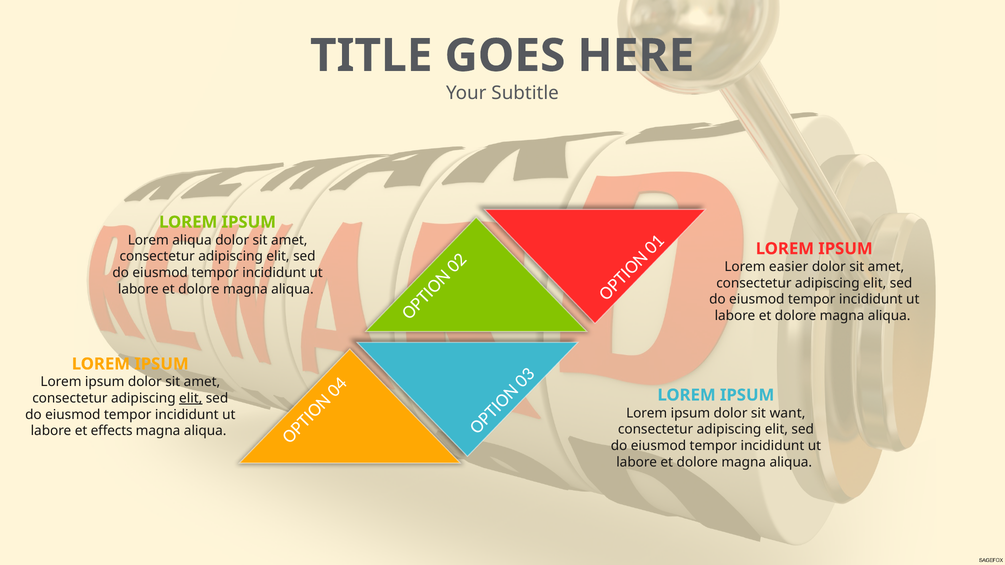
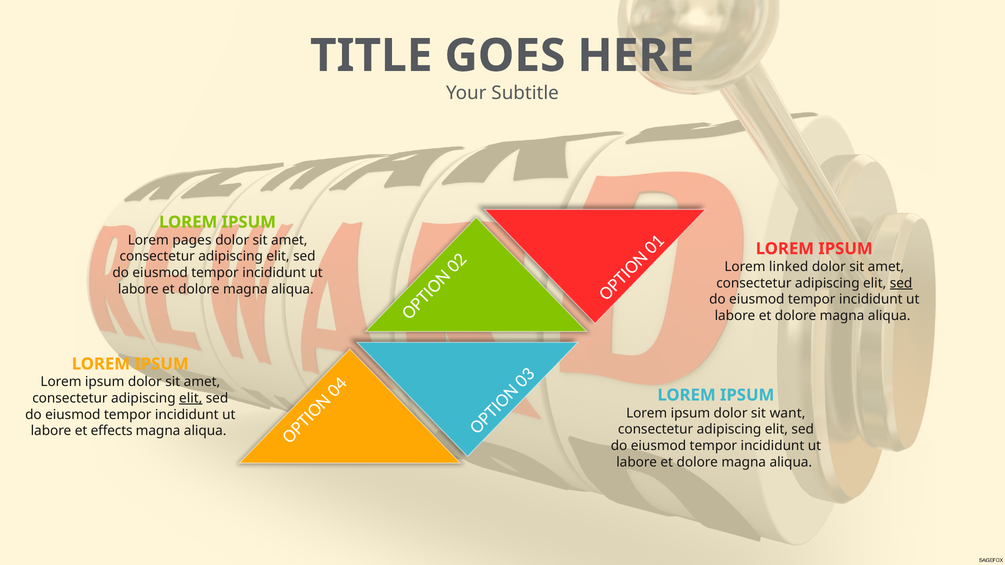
Lorem aliqua: aliqua -> pages
easier: easier -> linked
sed at (901, 283) underline: none -> present
